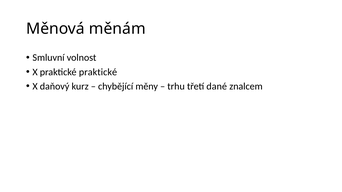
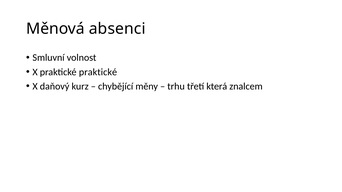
měnám: měnám -> absenci
dané: dané -> která
